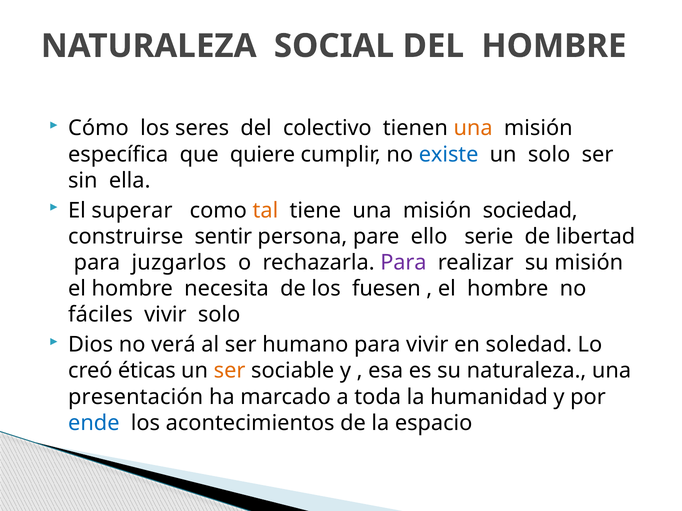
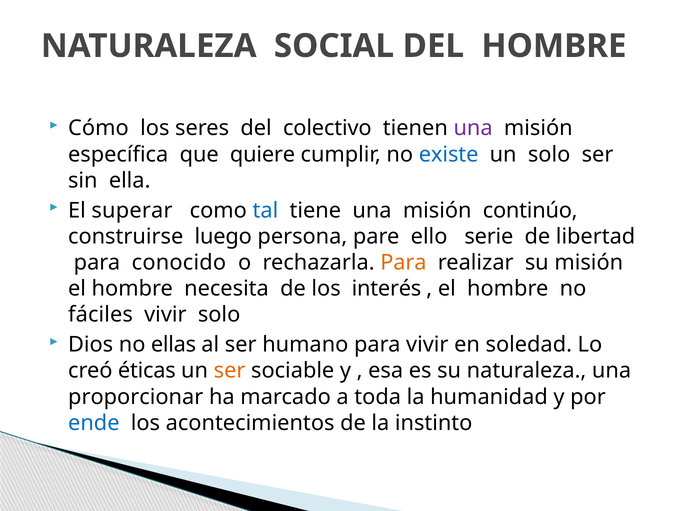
una at (473, 128) colour: orange -> purple
tal colour: orange -> blue
sociedad: sociedad -> continúo
sentir: sentir -> luego
juzgarlos: juzgarlos -> conocido
Para at (403, 263) colour: purple -> orange
fuesen: fuesen -> interés
verá: verá -> ellas
presentación: presentación -> proporcionar
espacio: espacio -> instinto
